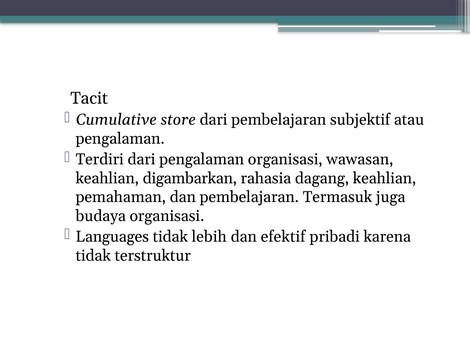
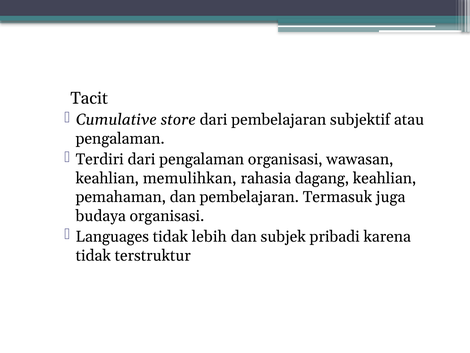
digambarkan: digambarkan -> memulihkan
efektif: efektif -> subjek
